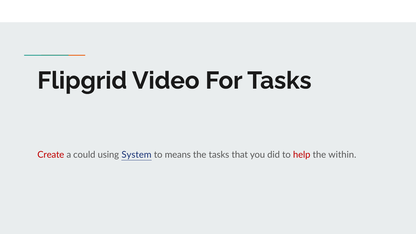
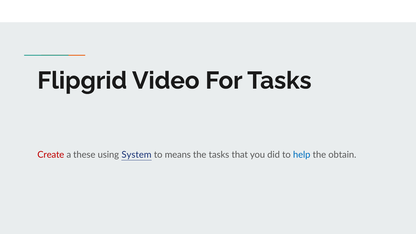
could: could -> these
help colour: red -> blue
within: within -> obtain
